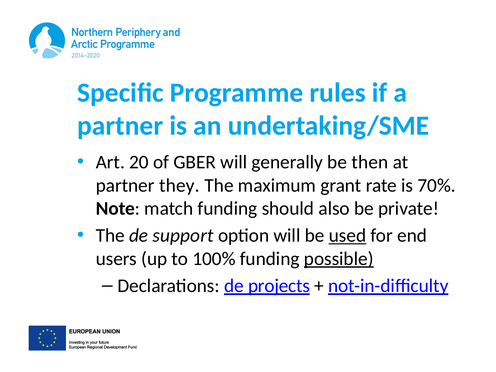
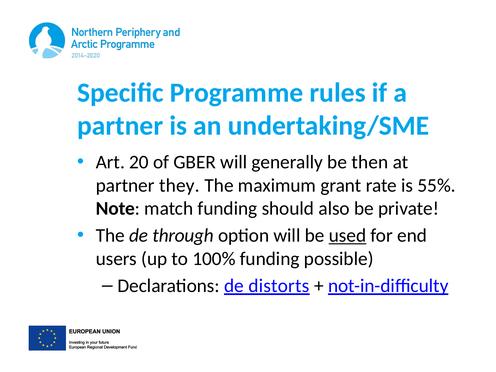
70%: 70% -> 55%
support: support -> through
possible underline: present -> none
projects: projects -> distorts
